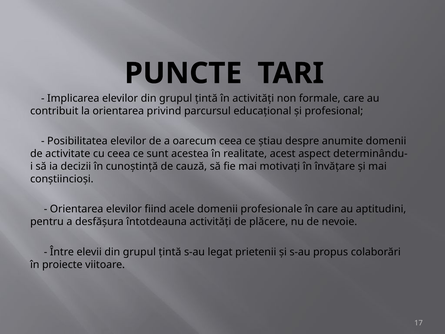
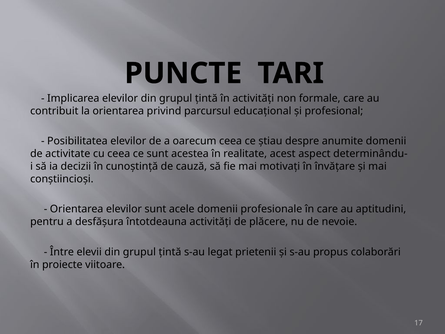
elevilor fiind: fiind -> sunt
